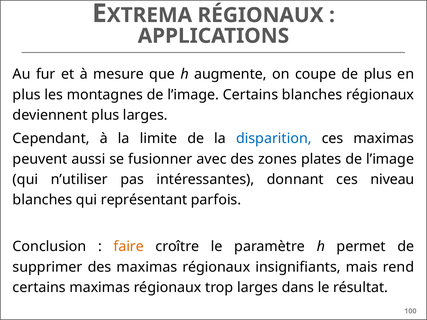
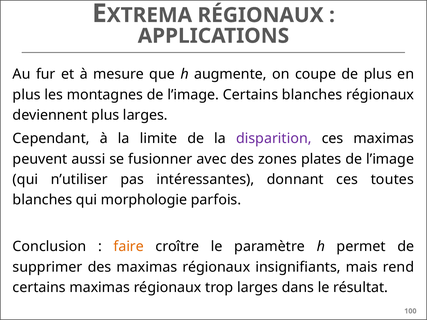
disparition colour: blue -> purple
niveau: niveau -> toutes
représentant: représentant -> morphologie
